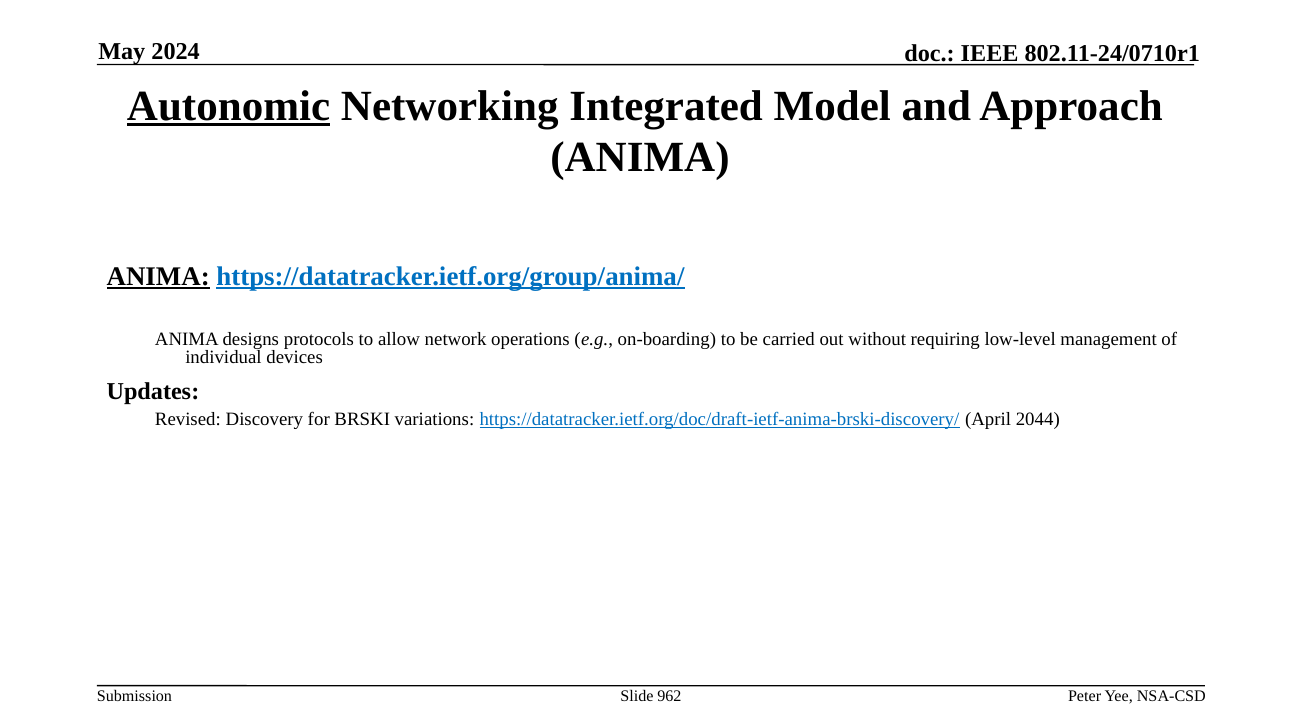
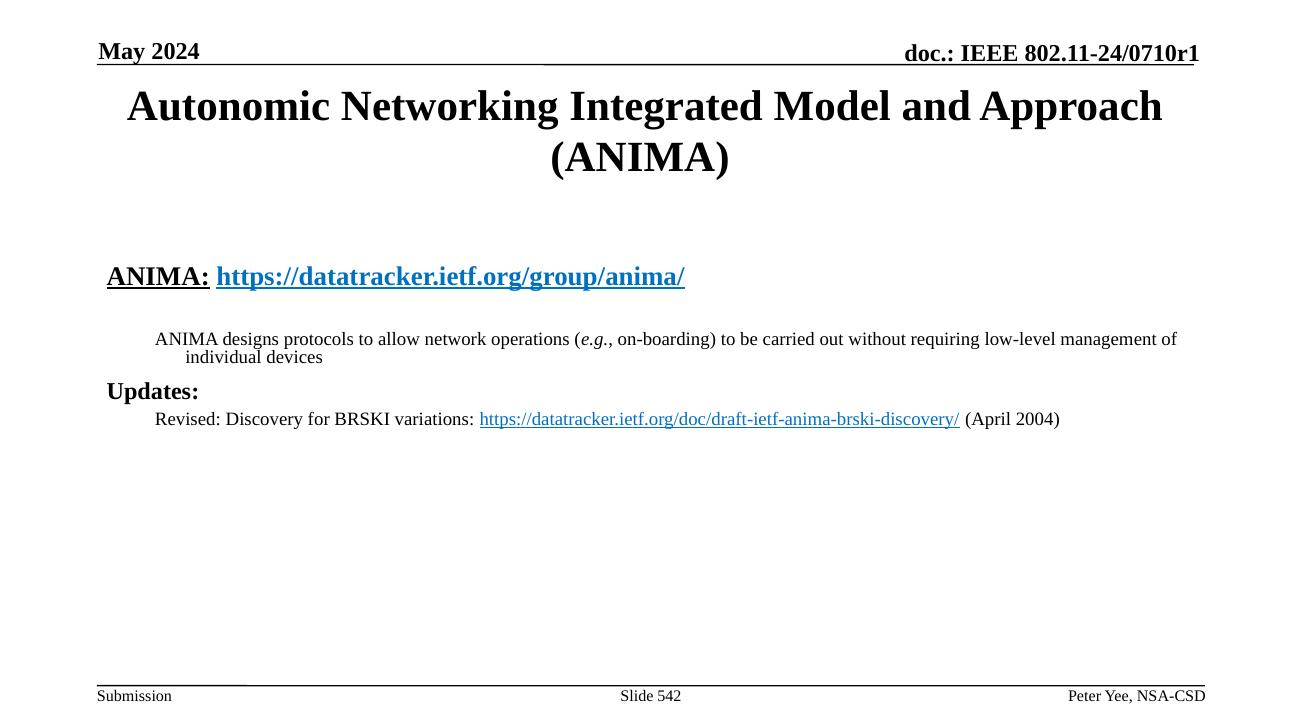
Autonomic underline: present -> none
2044: 2044 -> 2004
962: 962 -> 542
